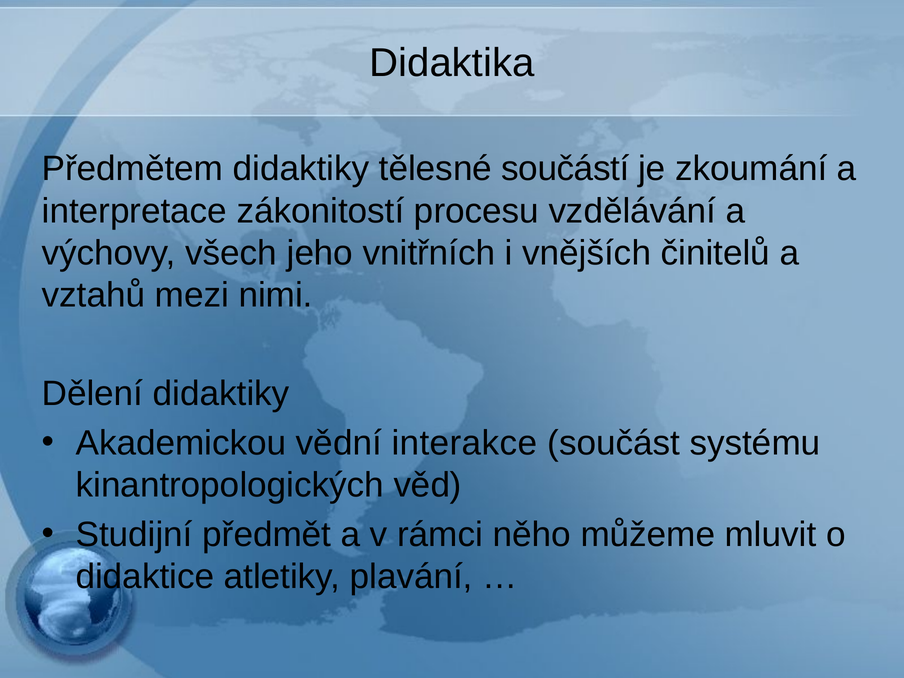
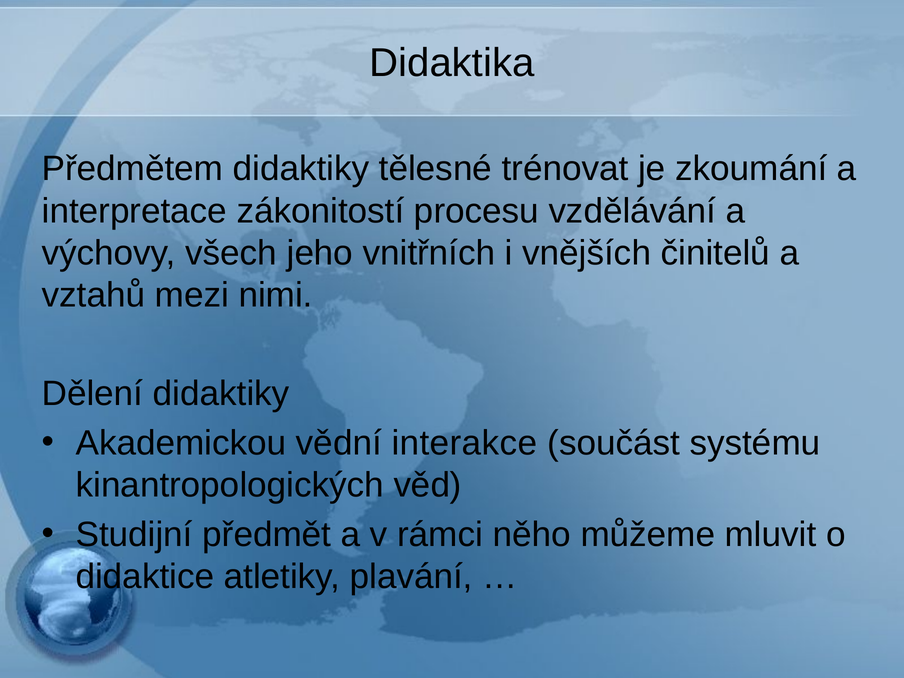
součástí: součástí -> trénovat
